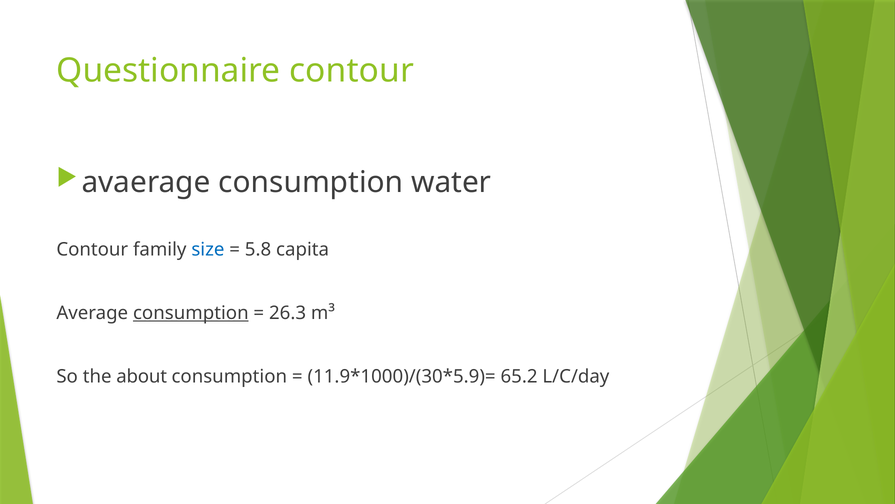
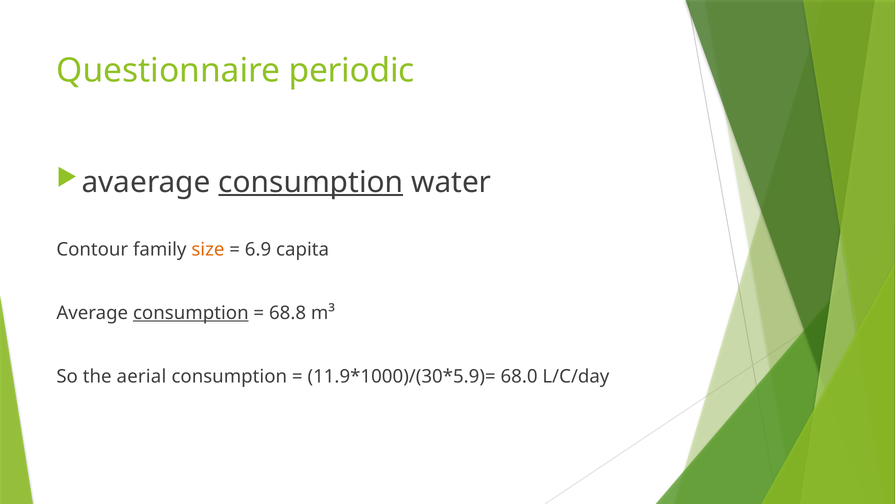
Questionnaire contour: contour -> periodic
consumption at (311, 182) underline: none -> present
size colour: blue -> orange
5.8: 5.8 -> 6.9
26.3: 26.3 -> 68.8
about: about -> aerial
65.2: 65.2 -> 68.0
